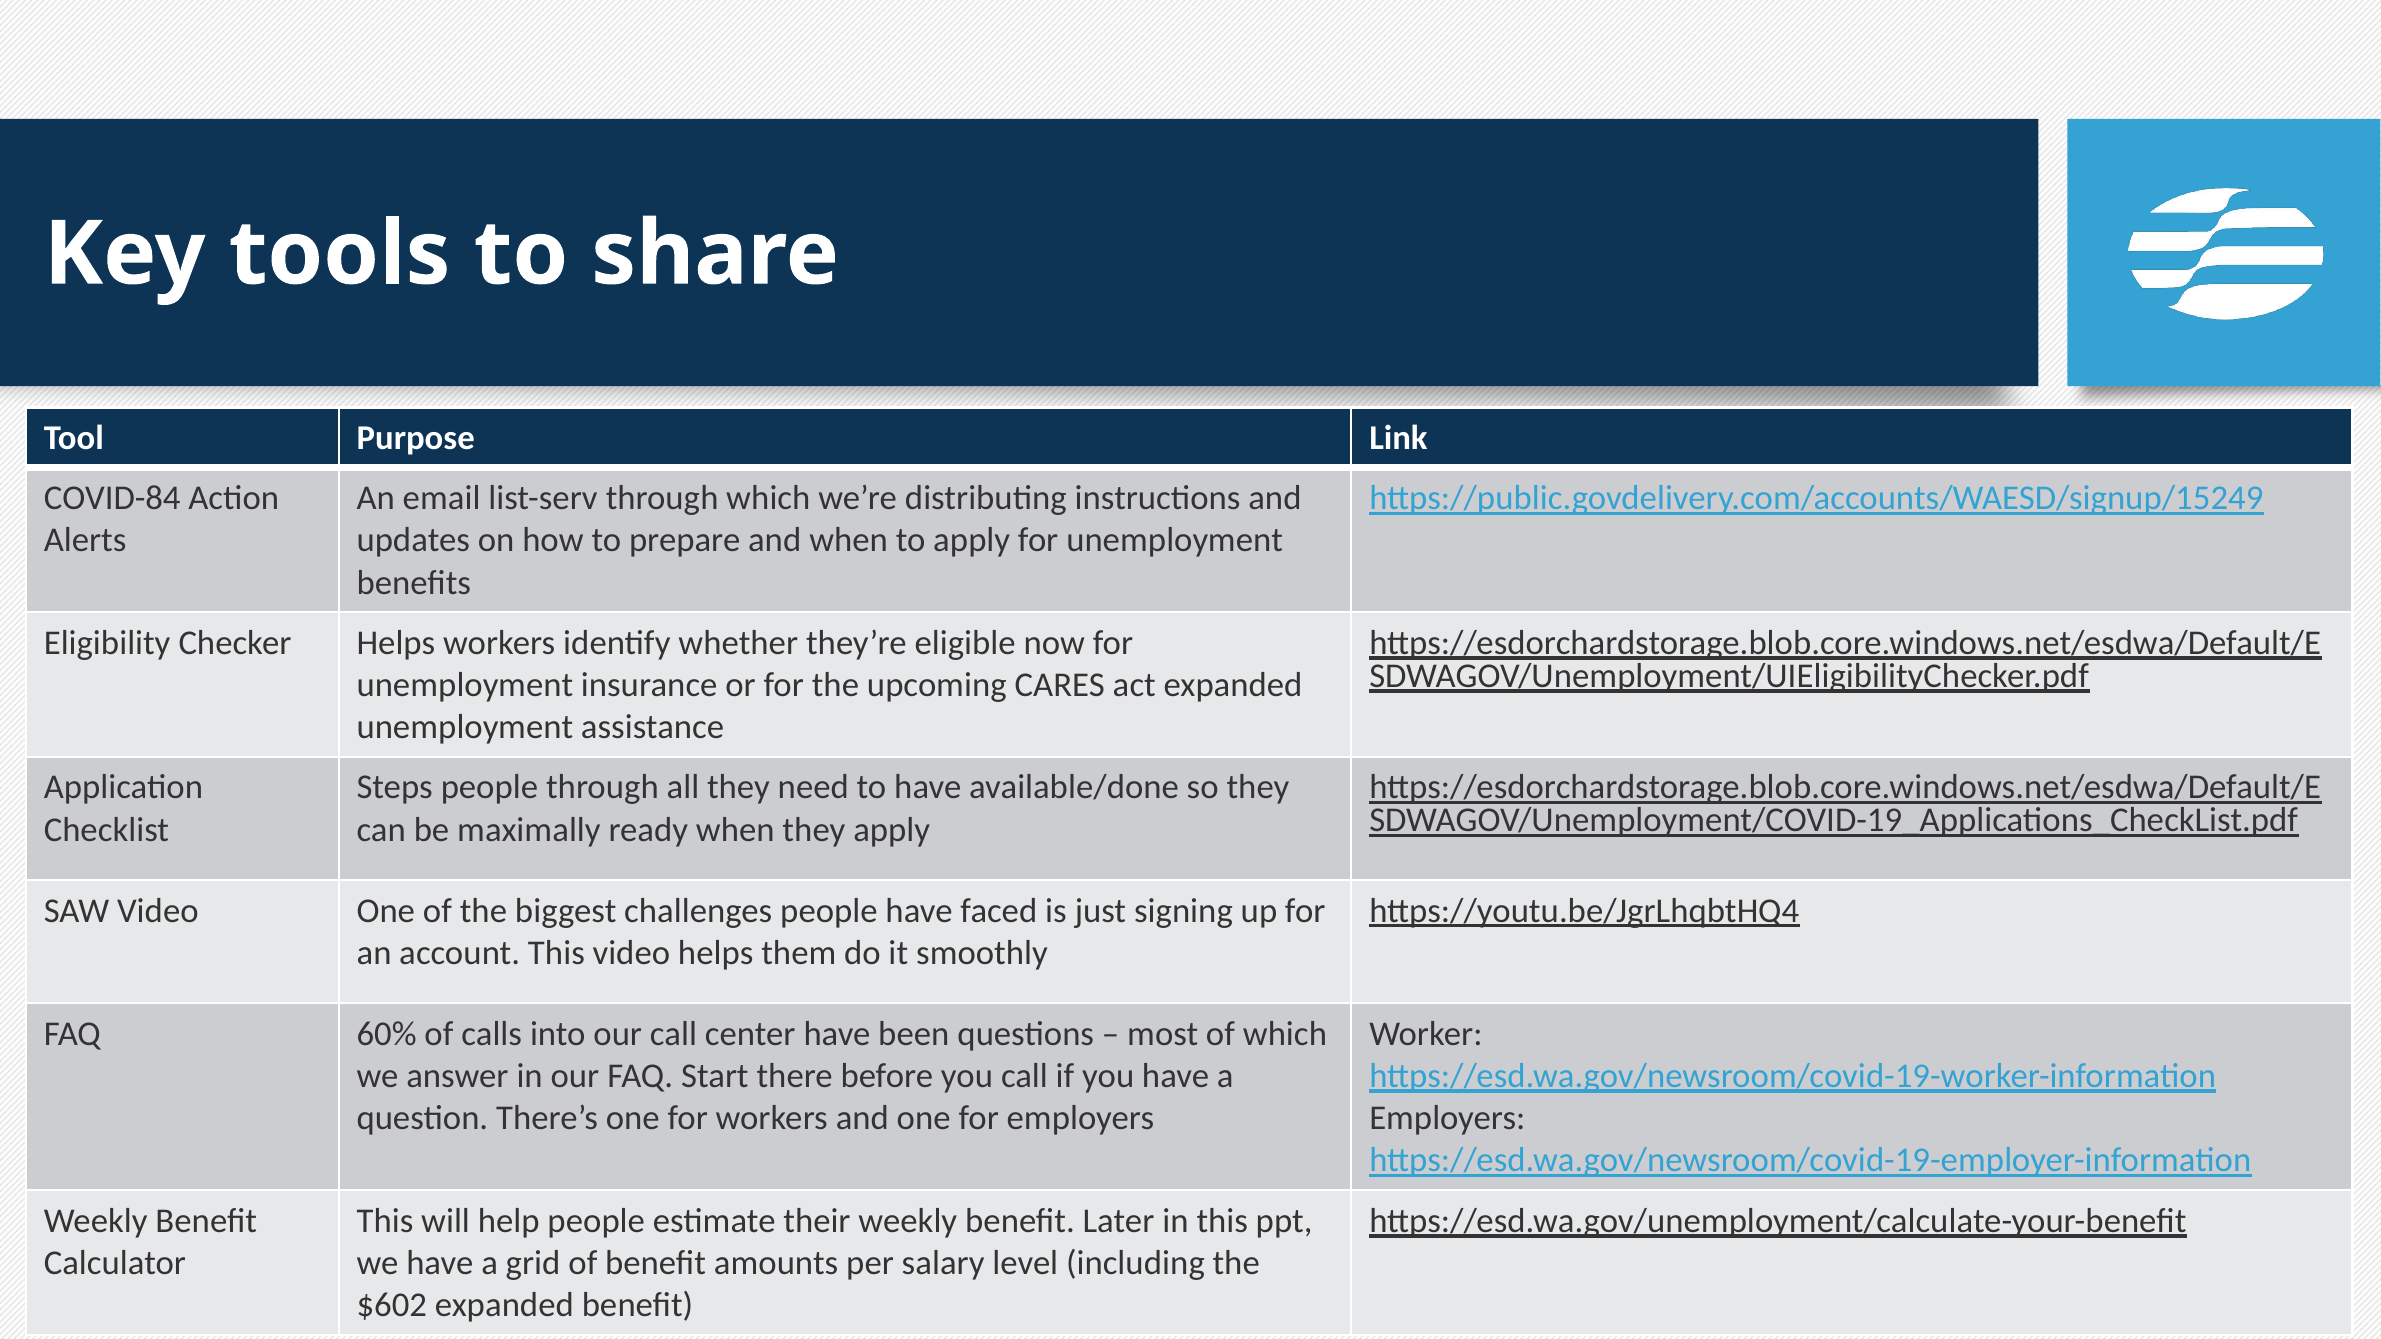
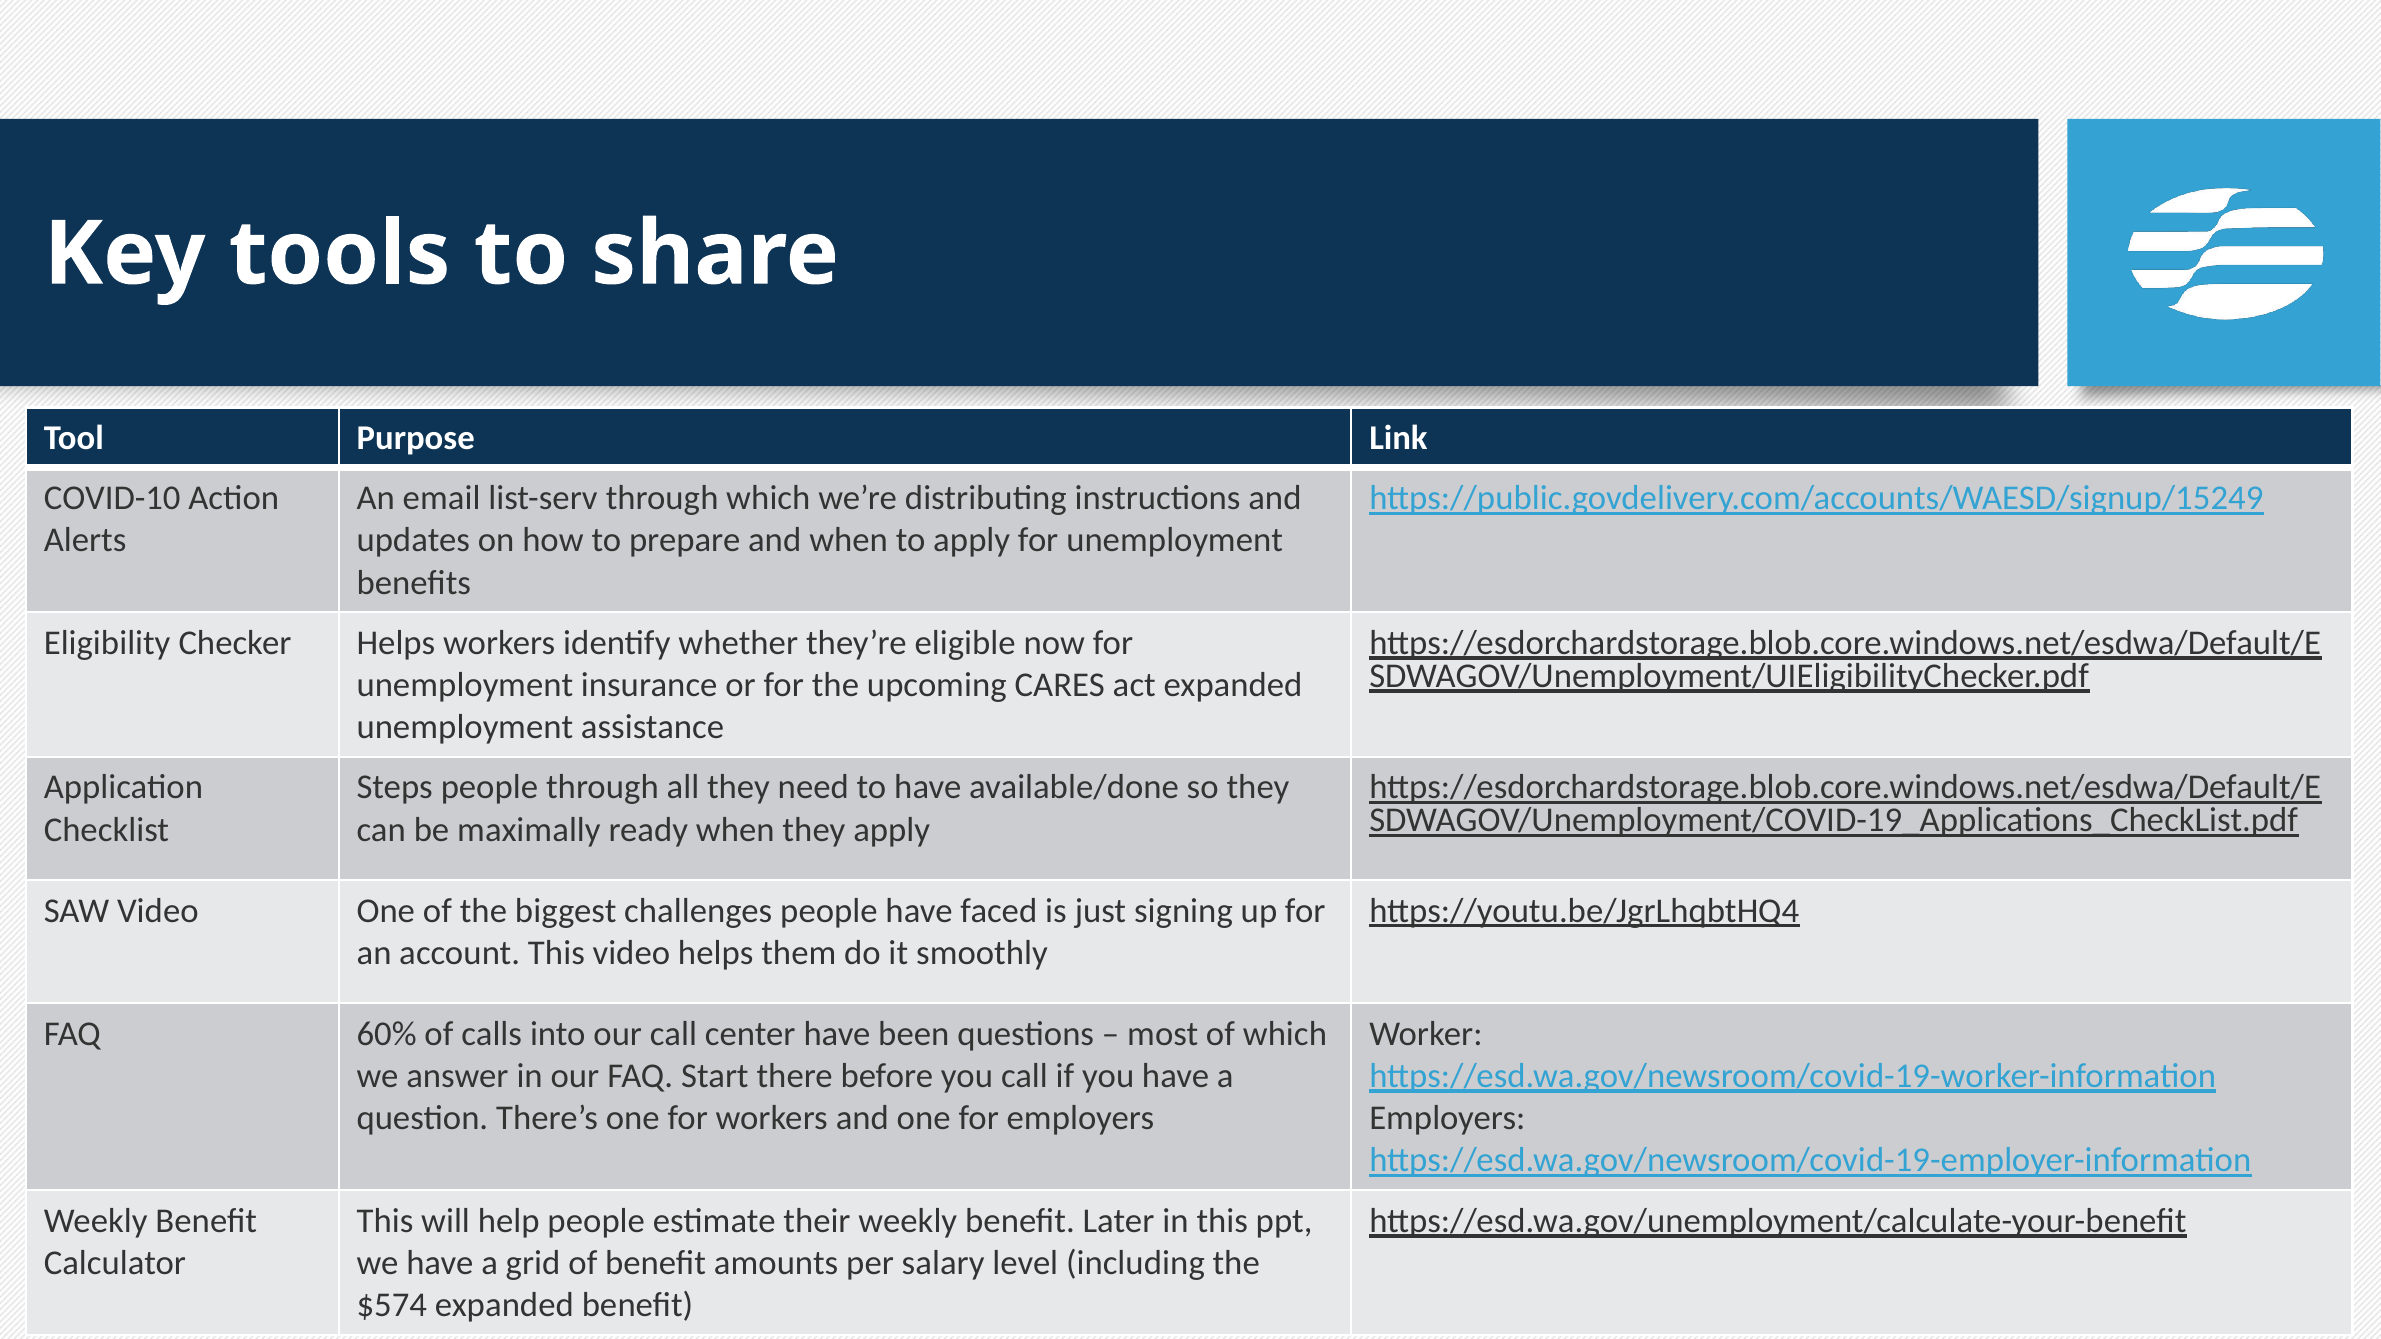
COVID-84: COVID-84 -> COVID-10
$602: $602 -> $574
